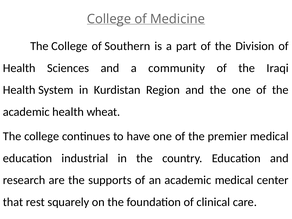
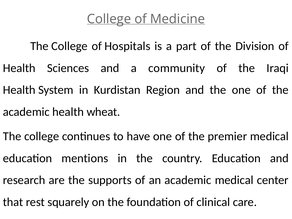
Southern: Southern -> Hospitals
industrial: industrial -> mentions
